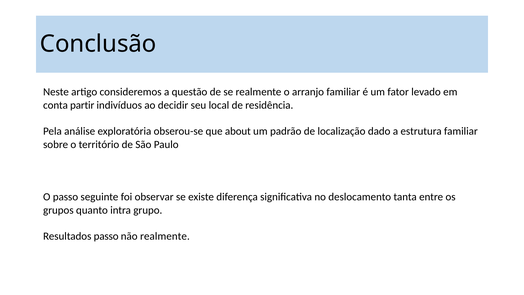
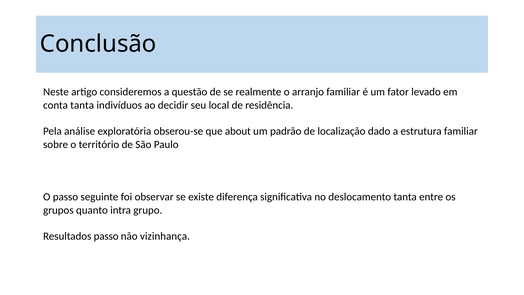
conta partir: partir -> tanta
não realmente: realmente -> vizinhança
